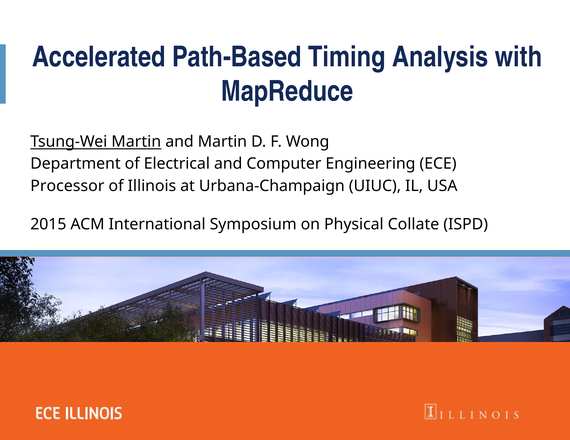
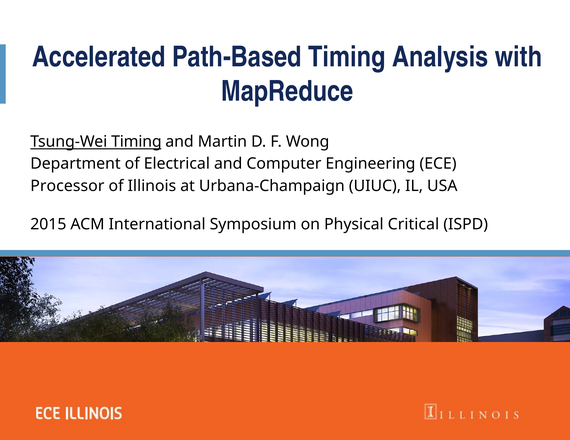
Tsung-Wei Martin: Martin -> Timing
Collate: Collate -> Critical
